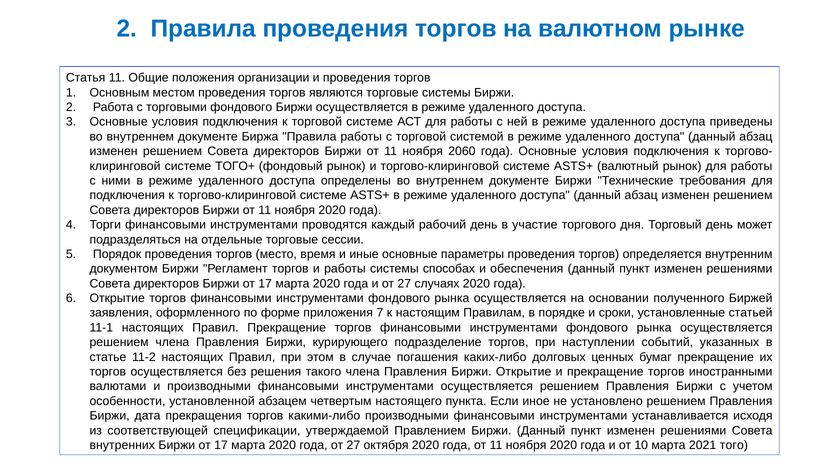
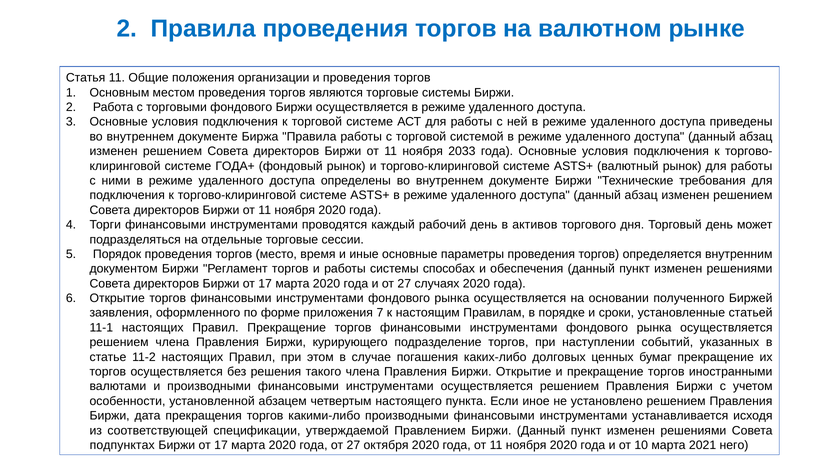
2060: 2060 -> 2033
ТОГО+: ТОГО+ -> ГОДА+
участие: участие -> активов
внутренних: внутренних -> подпунктах
того: того -> него
